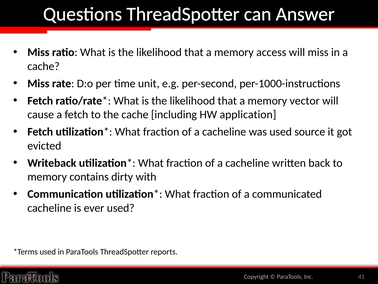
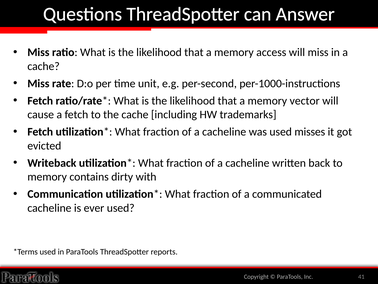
application: application -> trademarks
source: source -> misses
